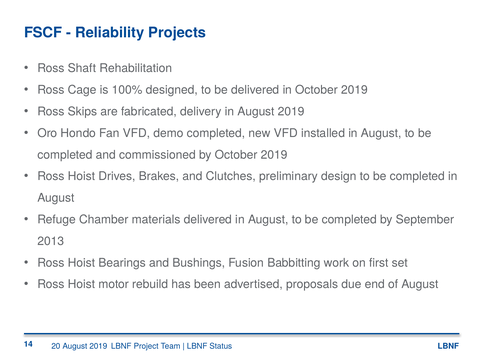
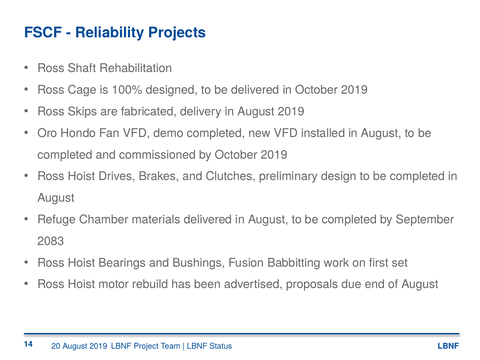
2013: 2013 -> 2083
